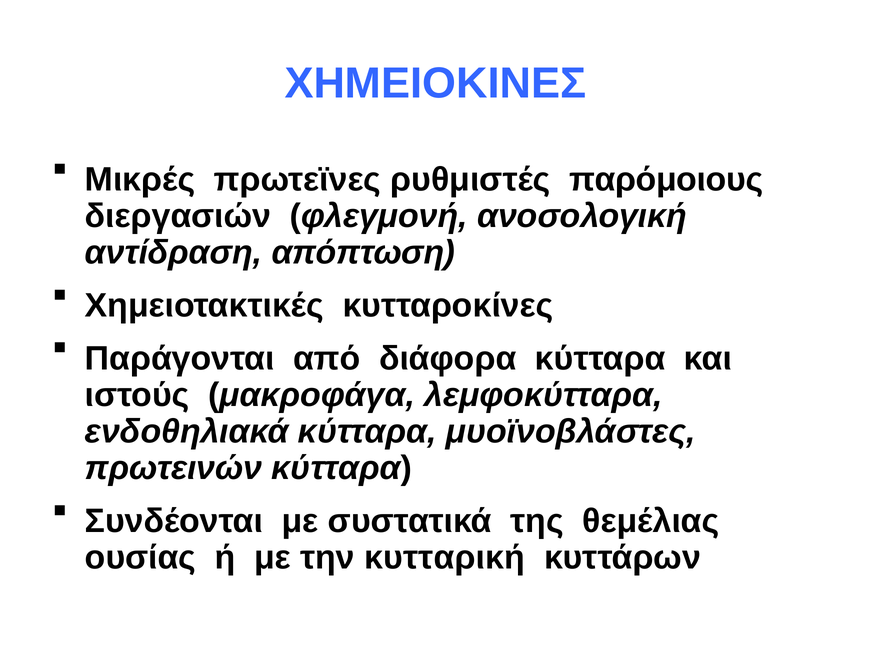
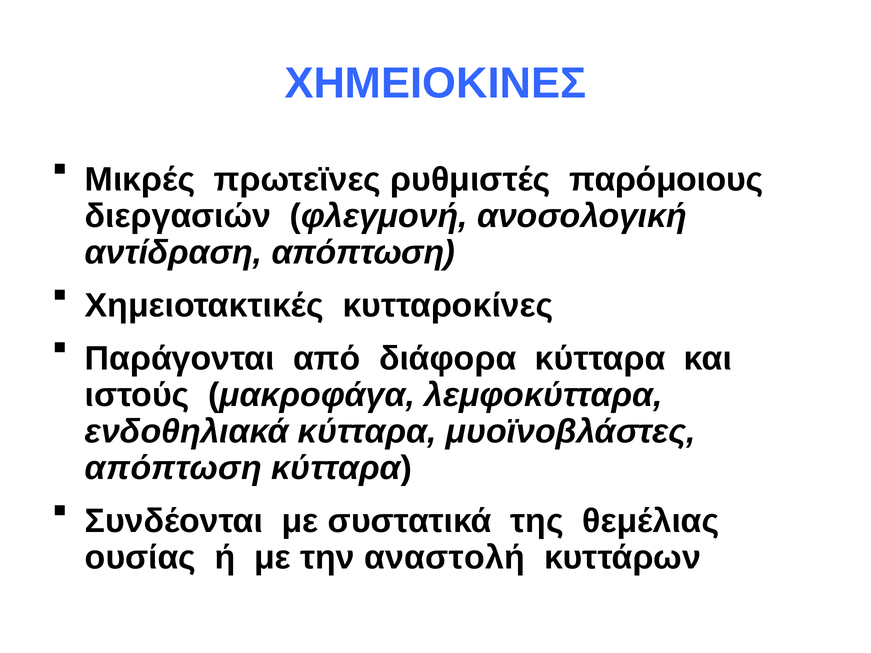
πρωτεινών at (174, 468): πρωτεινών -> απόπτωση
κυτταρική: κυτταρική -> αναστολή
